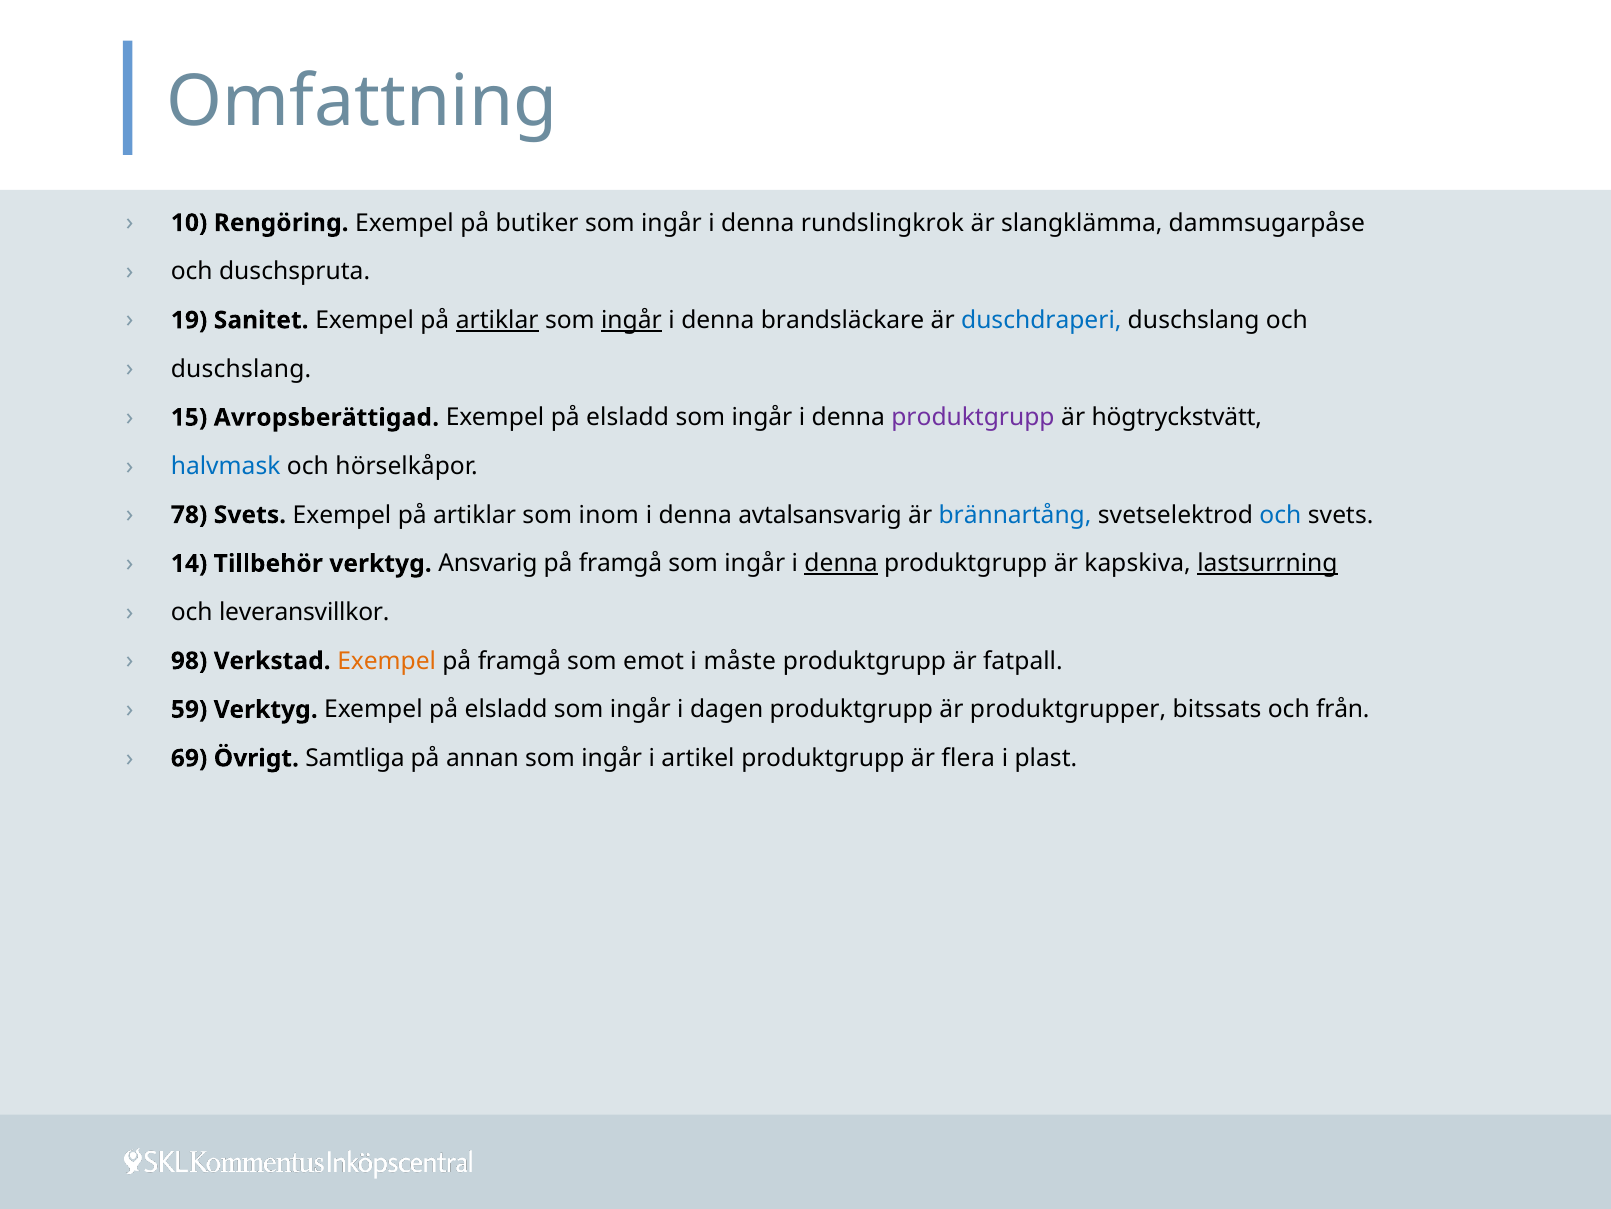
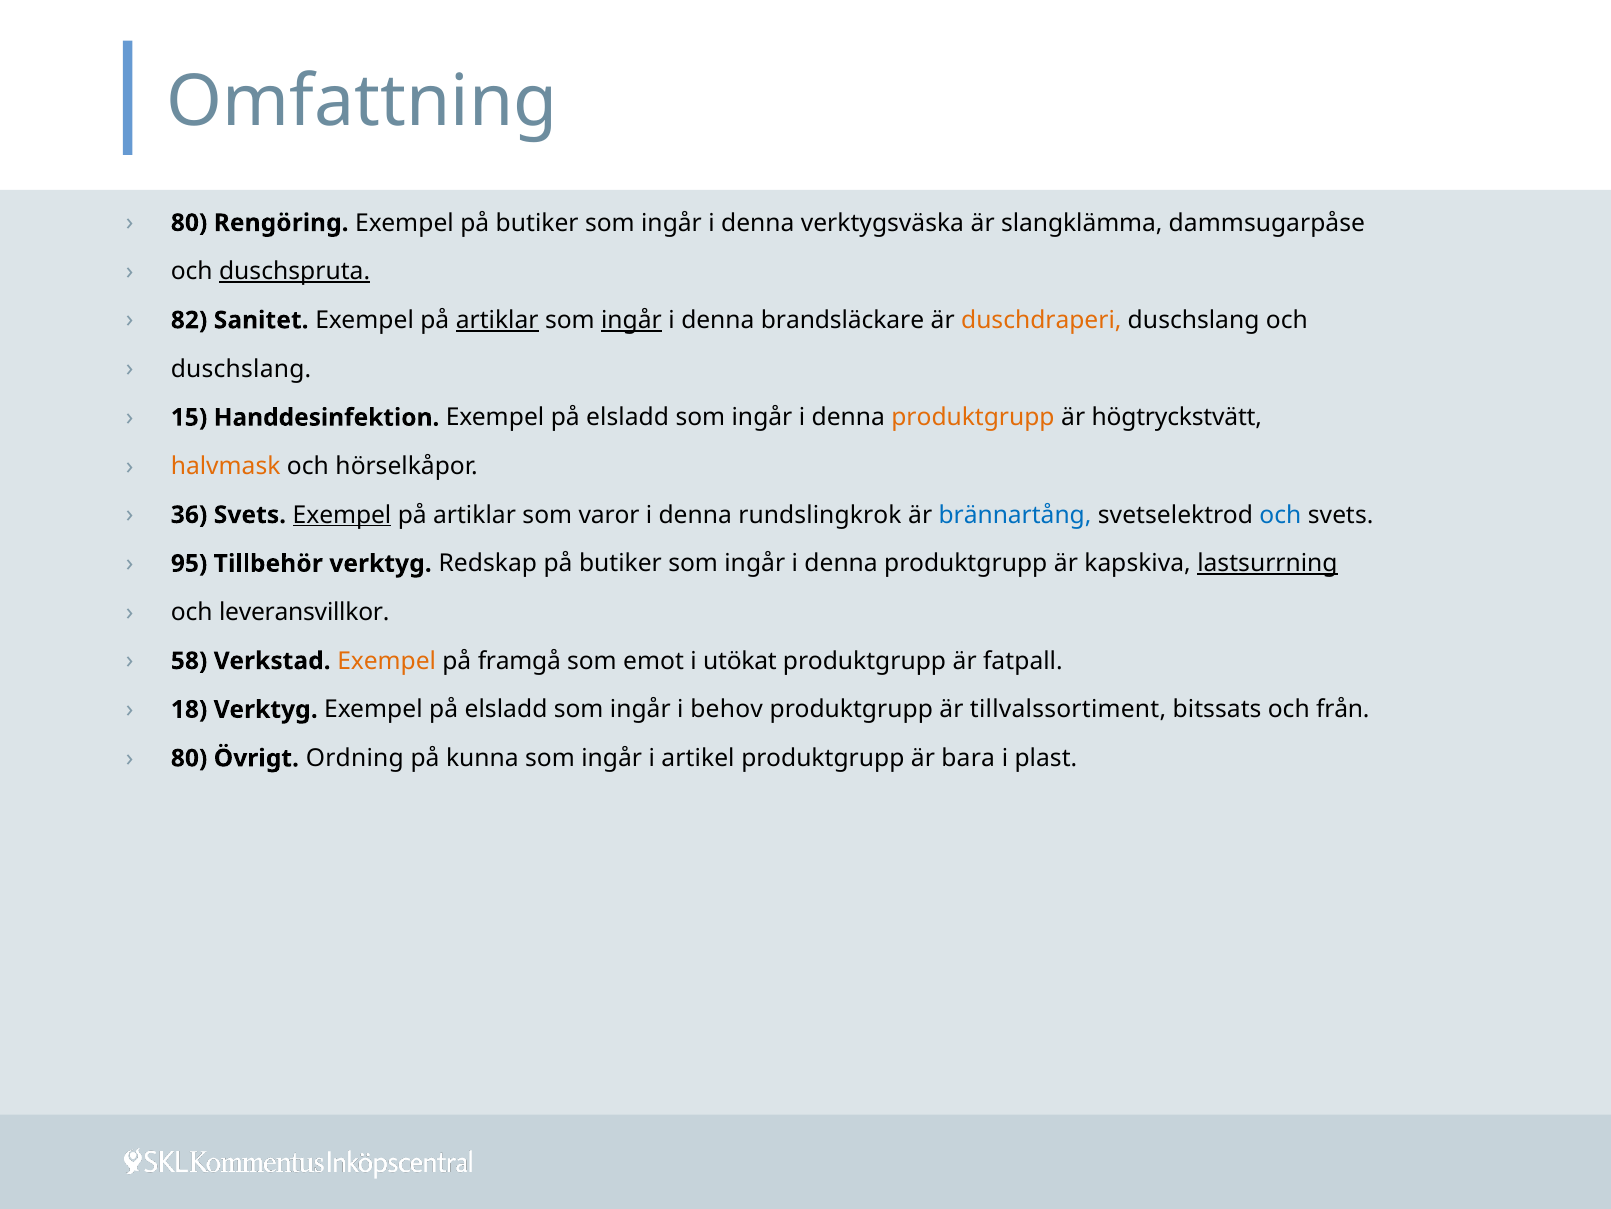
10 at (189, 223): 10 -> 80
rundslingkrok: rundslingkrok -> verktygsväska
duschspruta underline: none -> present
19: 19 -> 82
duschdraperi colour: blue -> orange
Avropsberättigad: Avropsberättigad -> Handdesinfektion
produktgrupp at (973, 417) colour: purple -> orange
halvmask colour: blue -> orange
78: 78 -> 36
Exempel at (342, 515) underline: none -> present
inom: inom -> varor
avtalsansvarig: avtalsansvarig -> rundslingkrok
14: 14 -> 95
Ansvarig: Ansvarig -> Redskap
framgå at (621, 563): framgå -> butiker
denna at (841, 563) underline: present -> none
98: 98 -> 58
måste: måste -> utökat
59: 59 -> 18
dagen: dagen -> behov
produktgrupper: produktgrupper -> tillvalssortiment
69 at (189, 758): 69 -> 80
Samtliga: Samtliga -> Ordning
annan: annan -> kunna
flera: flera -> bara
